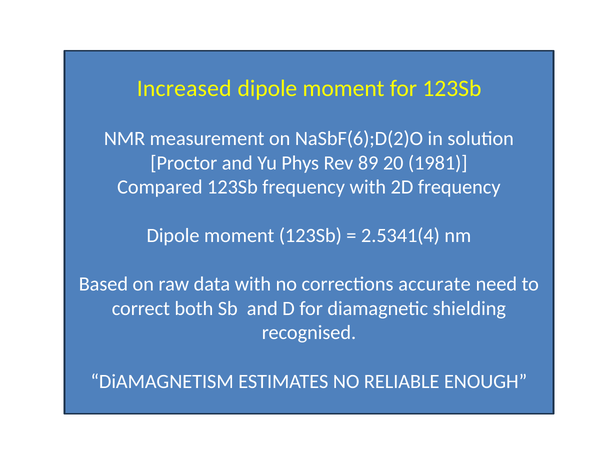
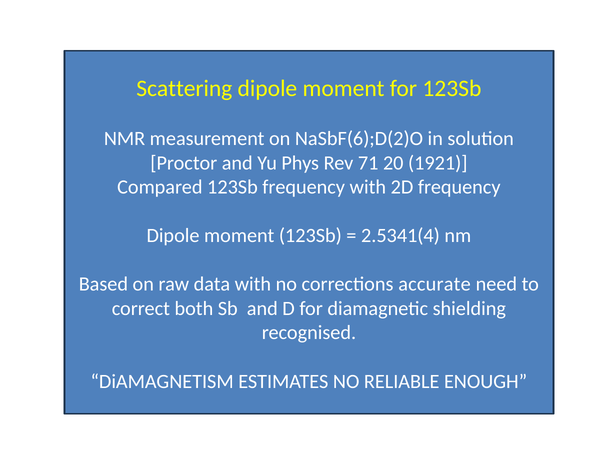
Increased: Increased -> Scattering
89: 89 -> 71
1981: 1981 -> 1921
